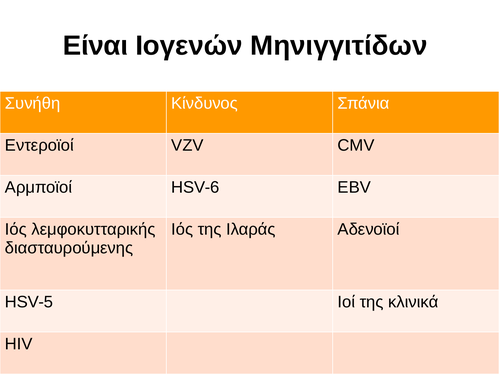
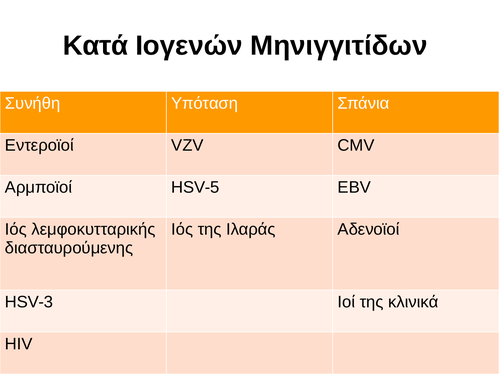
Είναι: Είναι -> Κατά
Κίνδυνος: Κίνδυνος -> Υπόταση
HSV-6: HSV-6 -> HSV-5
HSV-5: HSV-5 -> HSV-3
